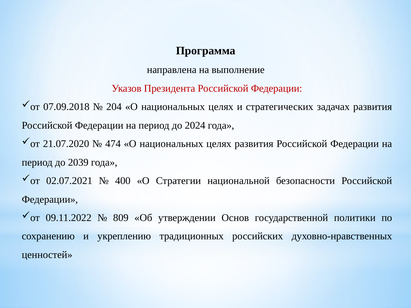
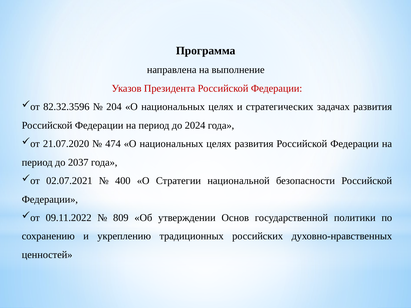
07.09.2018: 07.09.2018 -> 82.32.3596
2039: 2039 -> 2037
